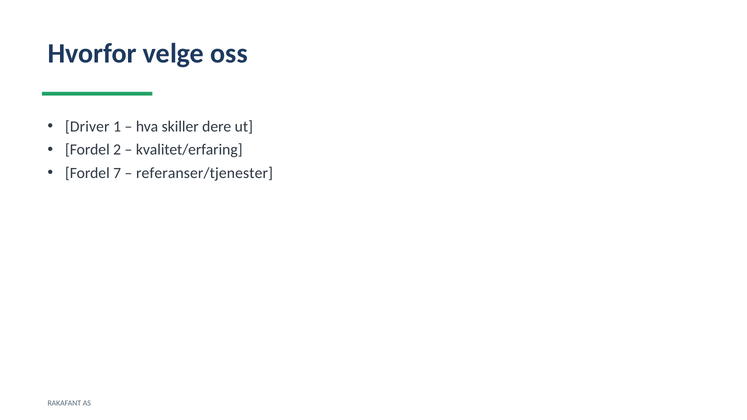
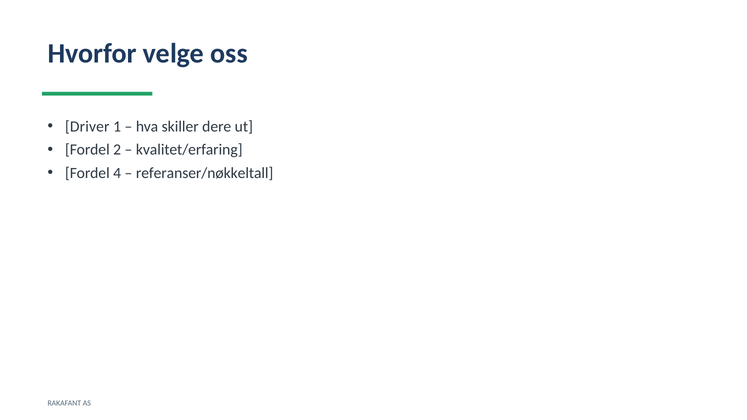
7: 7 -> 4
referanser/tjenester: referanser/tjenester -> referanser/nøkkeltall
